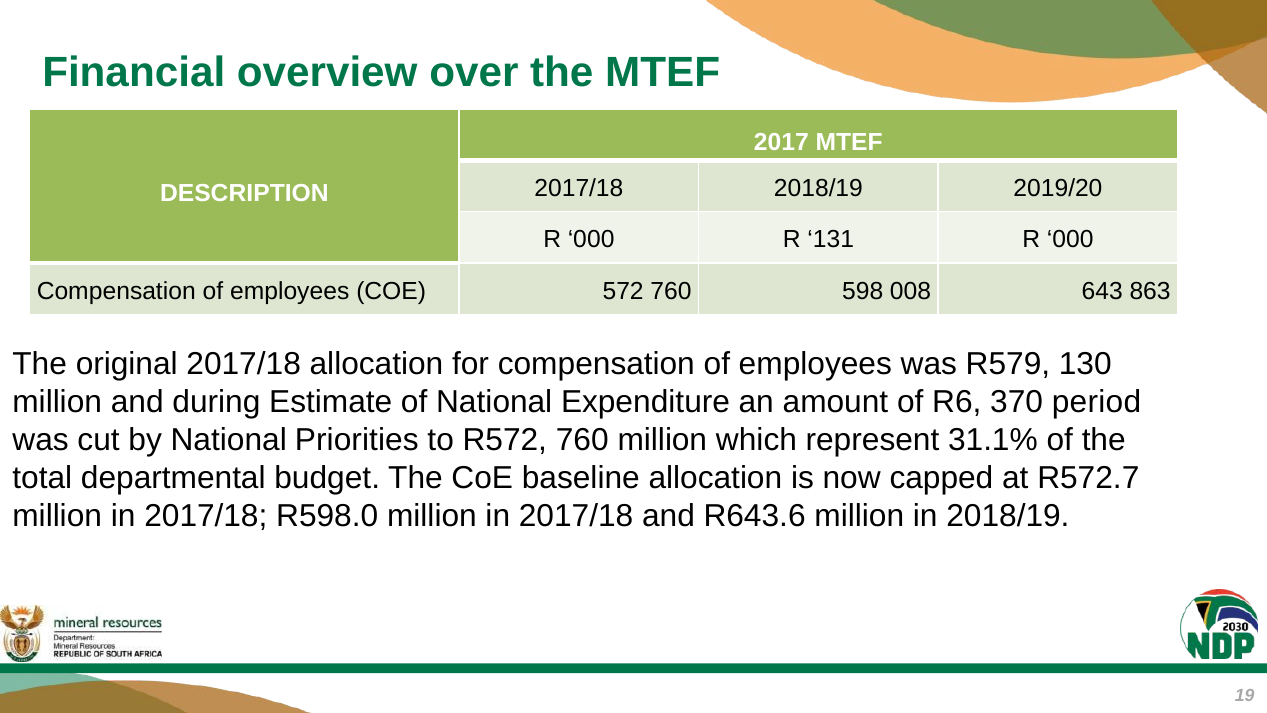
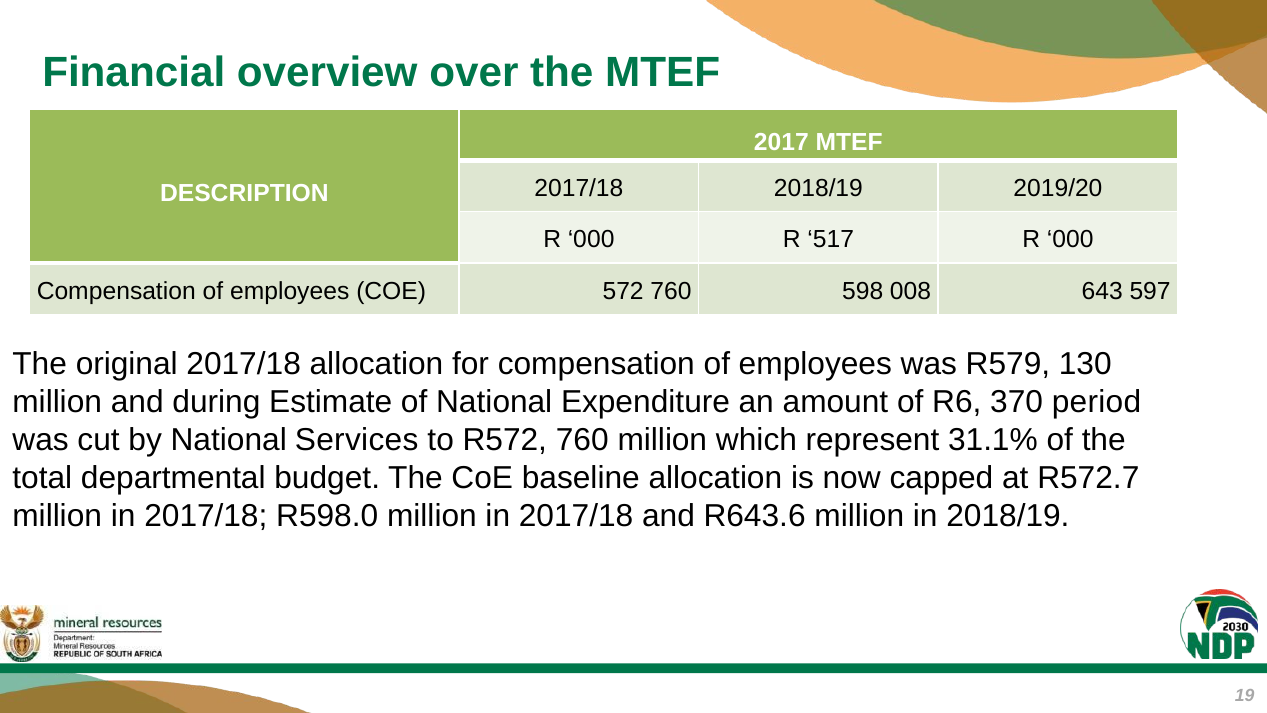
131: 131 -> 517
863: 863 -> 597
Priorities: Priorities -> Services
